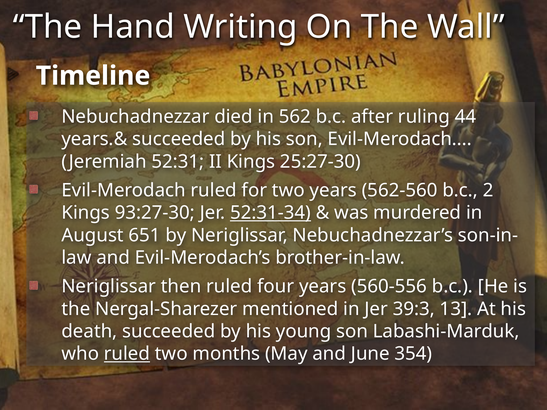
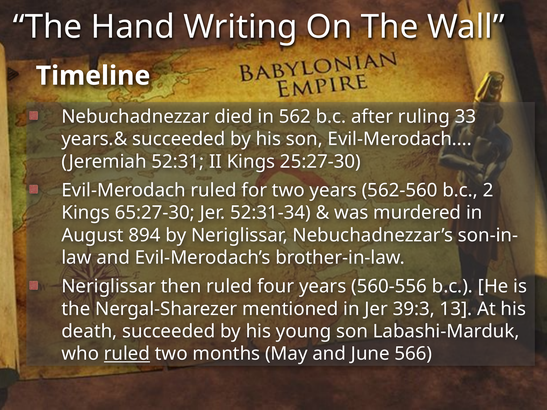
44: 44 -> 33
93:27-30: 93:27-30 -> 65:27-30
52:31-34 underline: present -> none
651: 651 -> 894
354: 354 -> 566
